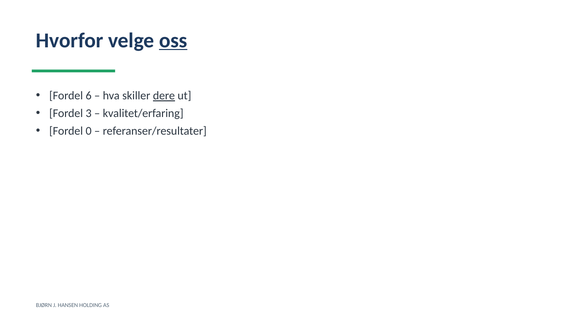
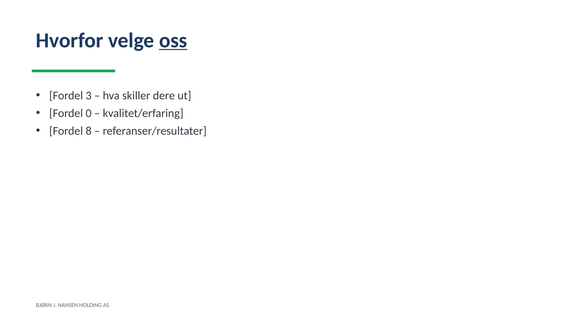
6: 6 -> 3
dere underline: present -> none
3: 3 -> 0
0: 0 -> 8
